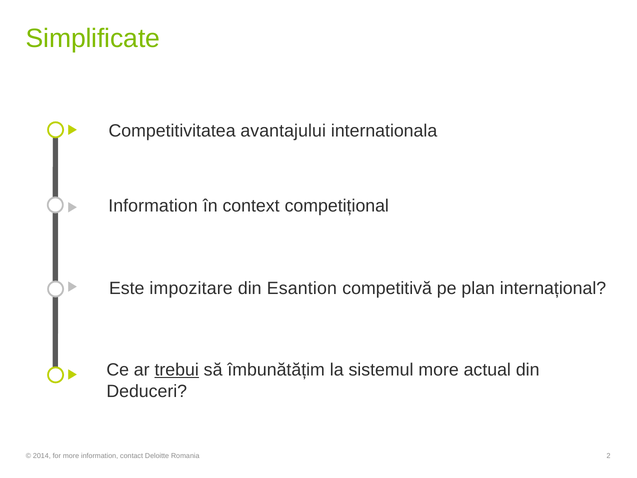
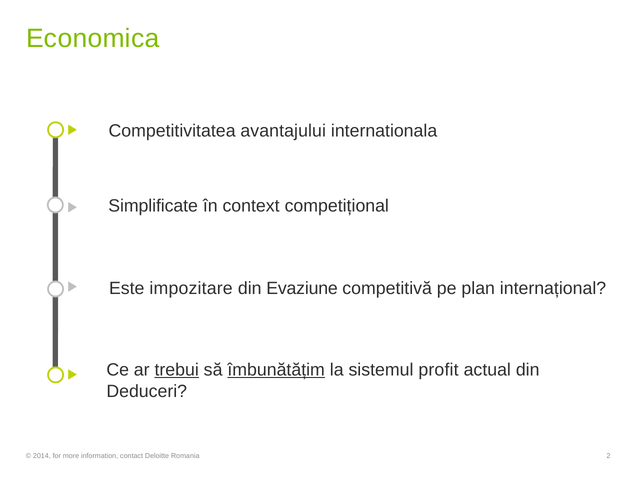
Simplificate: Simplificate -> Economica
Information at (153, 206): Information -> Simplificate
Esantion: Esantion -> Evaziune
îmbunătățim underline: none -> present
sistemul more: more -> profit
